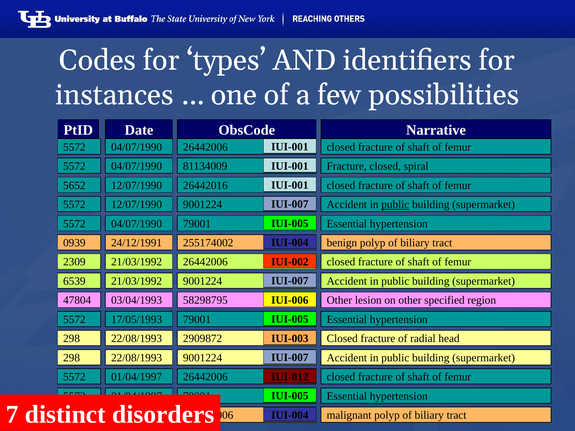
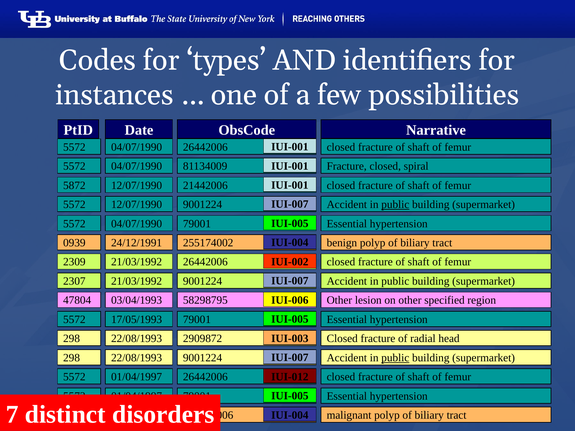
5652: 5652 -> 5872
26442016: 26442016 -> 21442006
6539: 6539 -> 2307
public at (395, 358) underline: none -> present
